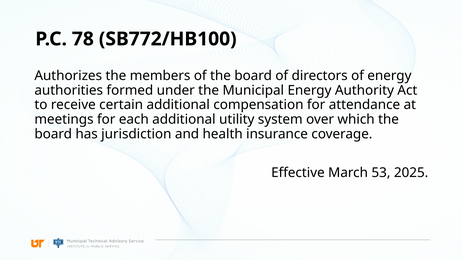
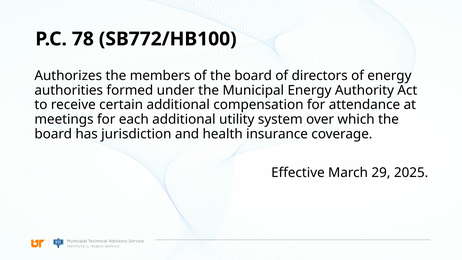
53: 53 -> 29
